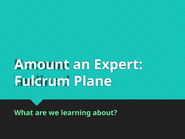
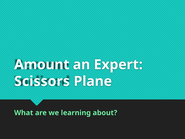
Fulcrum: Fulcrum -> Scissors
